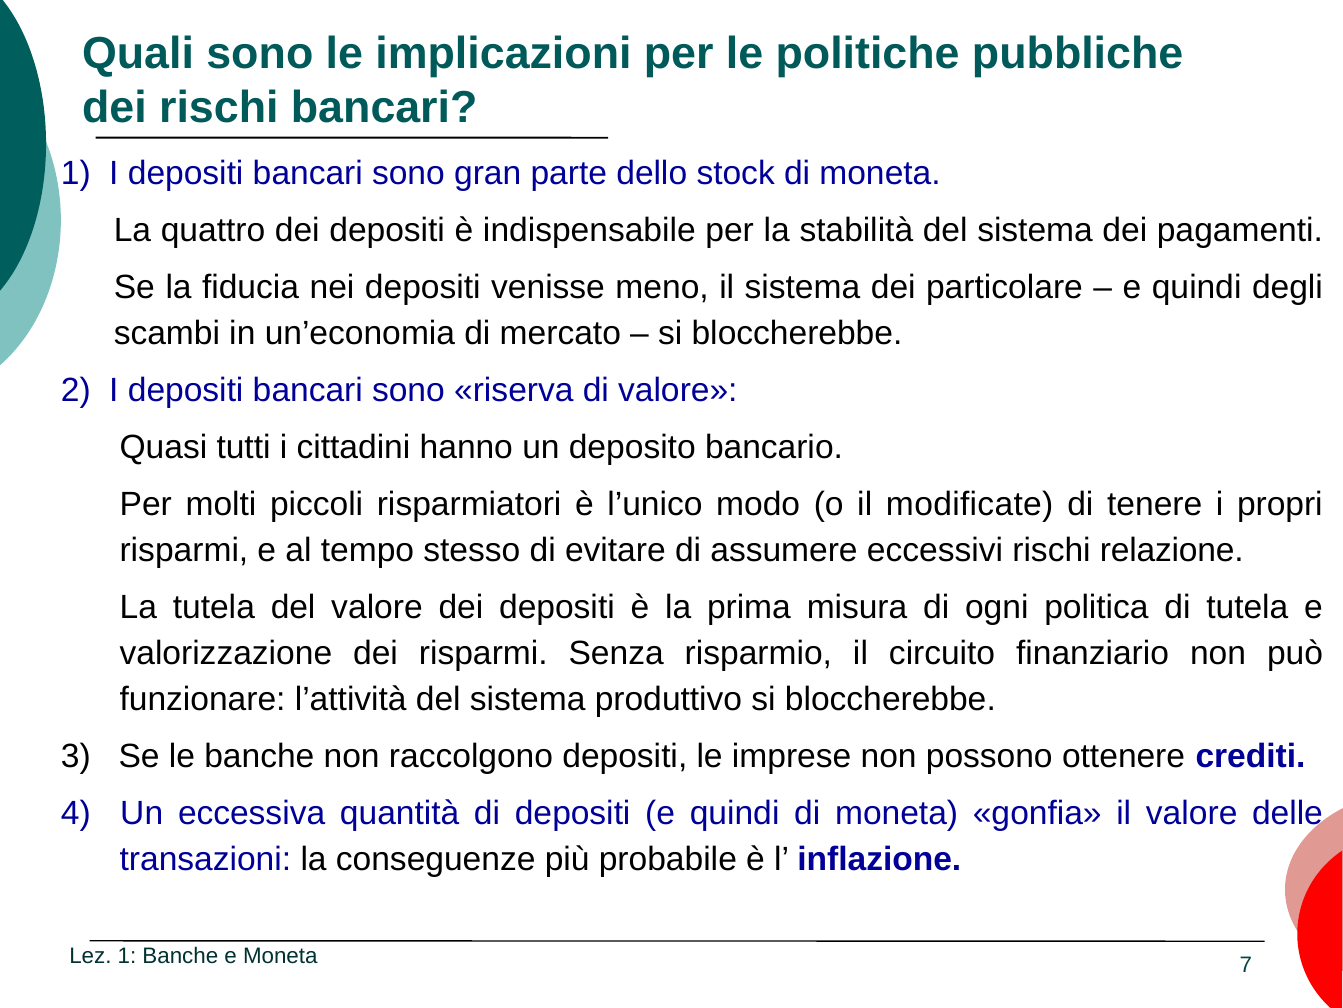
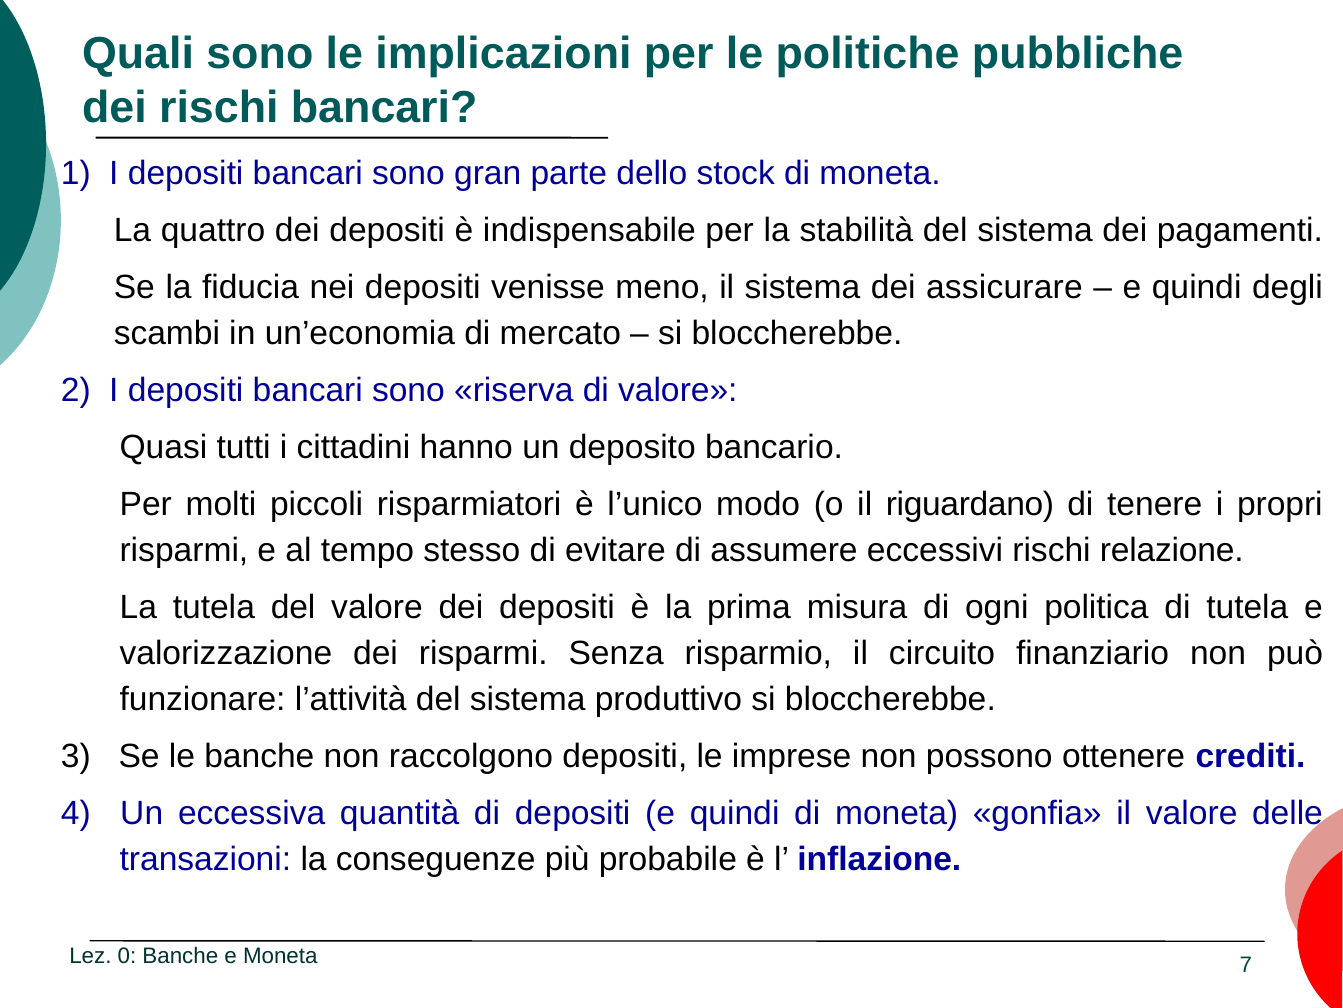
particolare: particolare -> assicurare
modificate: modificate -> riguardano
Lez 1: 1 -> 0
